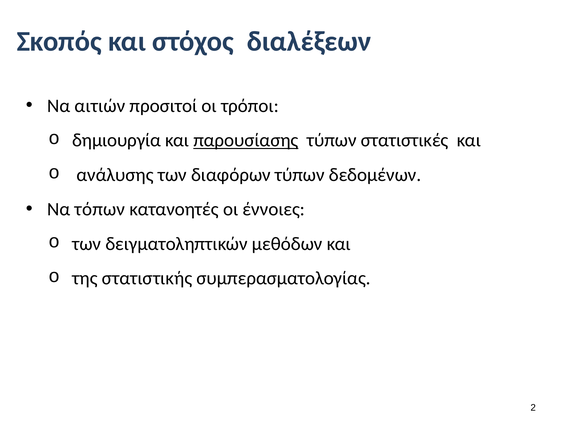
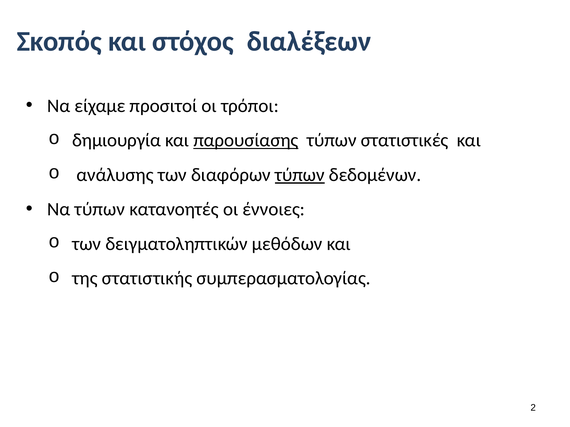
αιτιών: αιτιών -> είχαμε
τύπων at (300, 175) underline: none -> present
Να τόπων: τόπων -> τύπων
